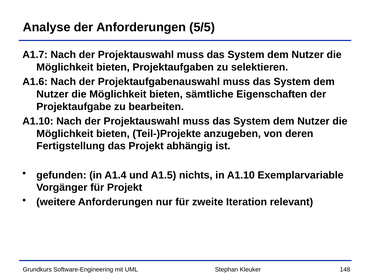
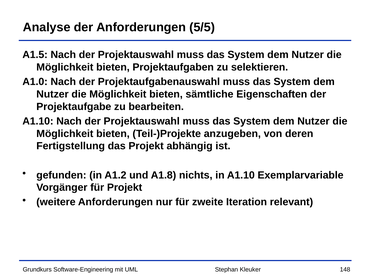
A1.7: A1.7 -> A1.5
A1.6: A1.6 -> A1.0
A1.4: A1.4 -> A1.2
A1.5: A1.5 -> A1.8
